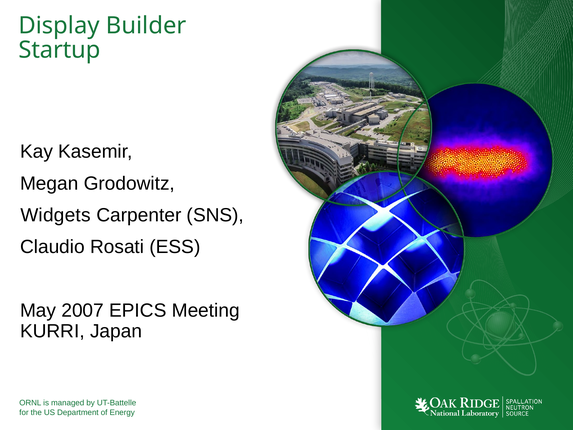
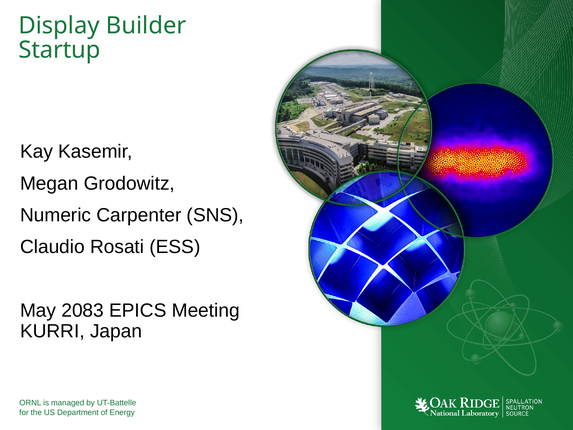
Widgets: Widgets -> Numeric
2007: 2007 -> 2083
